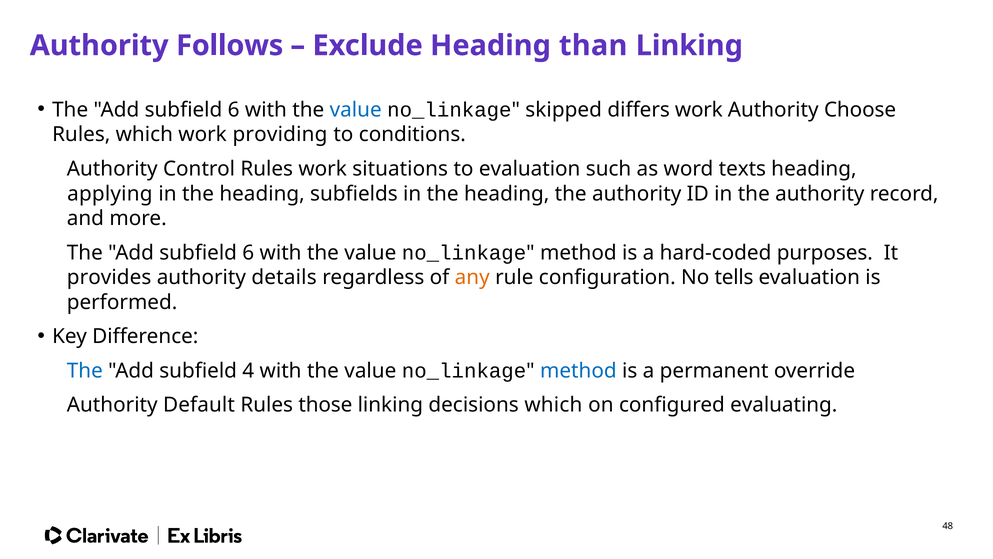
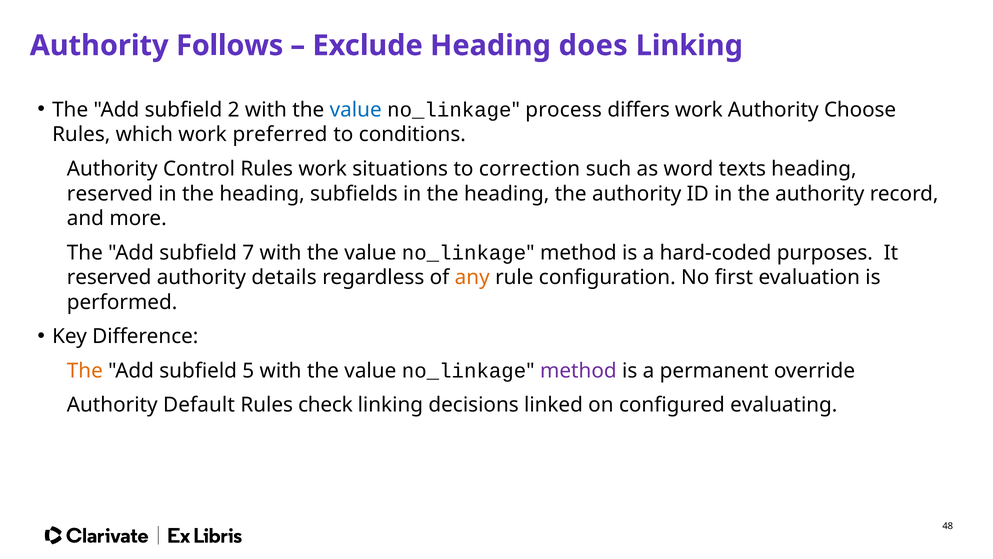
than: than -> does
6 at (234, 110): 6 -> 2
skipped: skipped -> process
providing: providing -> preferred
to evaluation: evaluation -> correction
applying at (110, 194): applying -> reserved
6 at (248, 253): 6 -> 7
provides at (109, 277): provides -> reserved
tells: tells -> first
The at (85, 370) colour: blue -> orange
4: 4 -> 5
method at (578, 370) colour: blue -> purple
those: those -> check
decisions which: which -> linked
